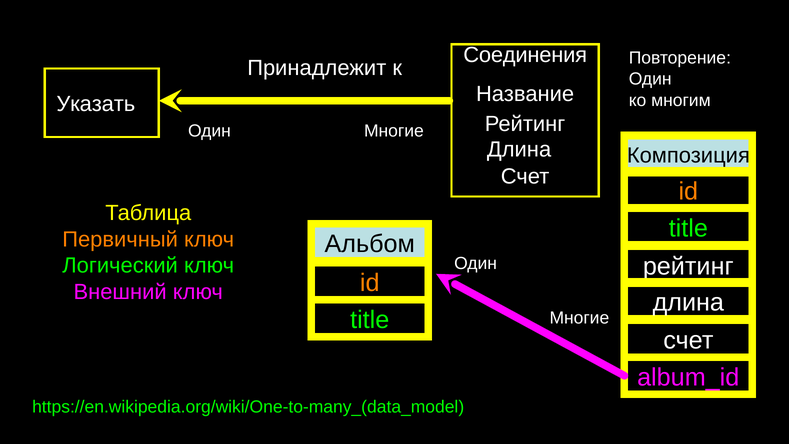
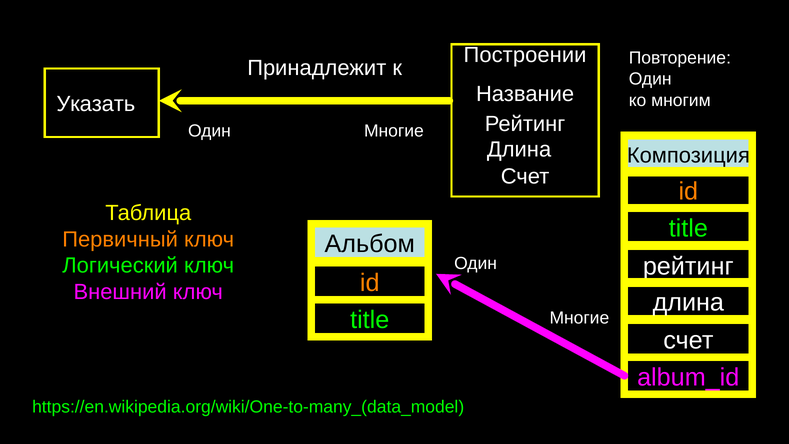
Соединения: Соединения -> Построении
